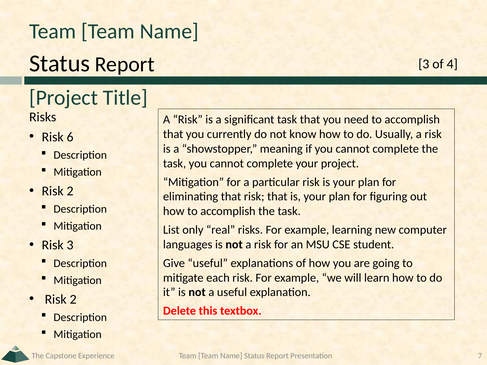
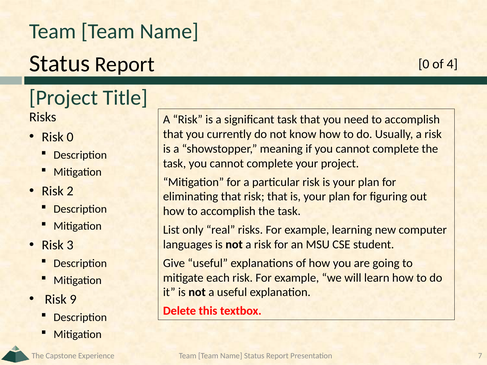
3 at (424, 64): 3 -> 0
Risk 6: 6 -> 0
2 at (73, 299): 2 -> 9
